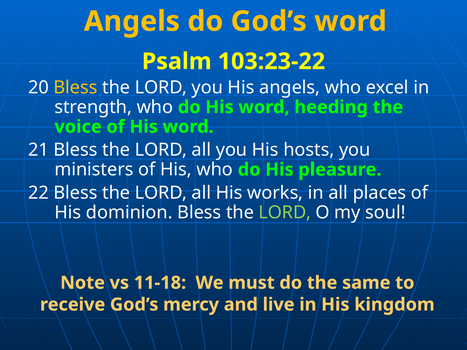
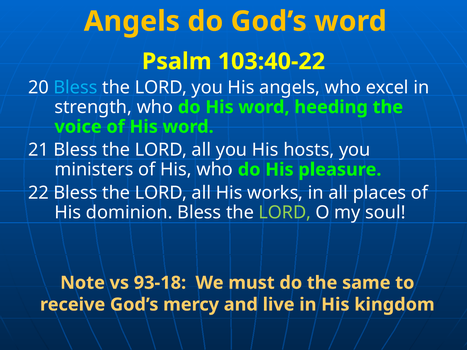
103:23-22: 103:23-22 -> 103:40-22
Bless at (75, 88) colour: yellow -> light blue
11-18: 11-18 -> 93-18
